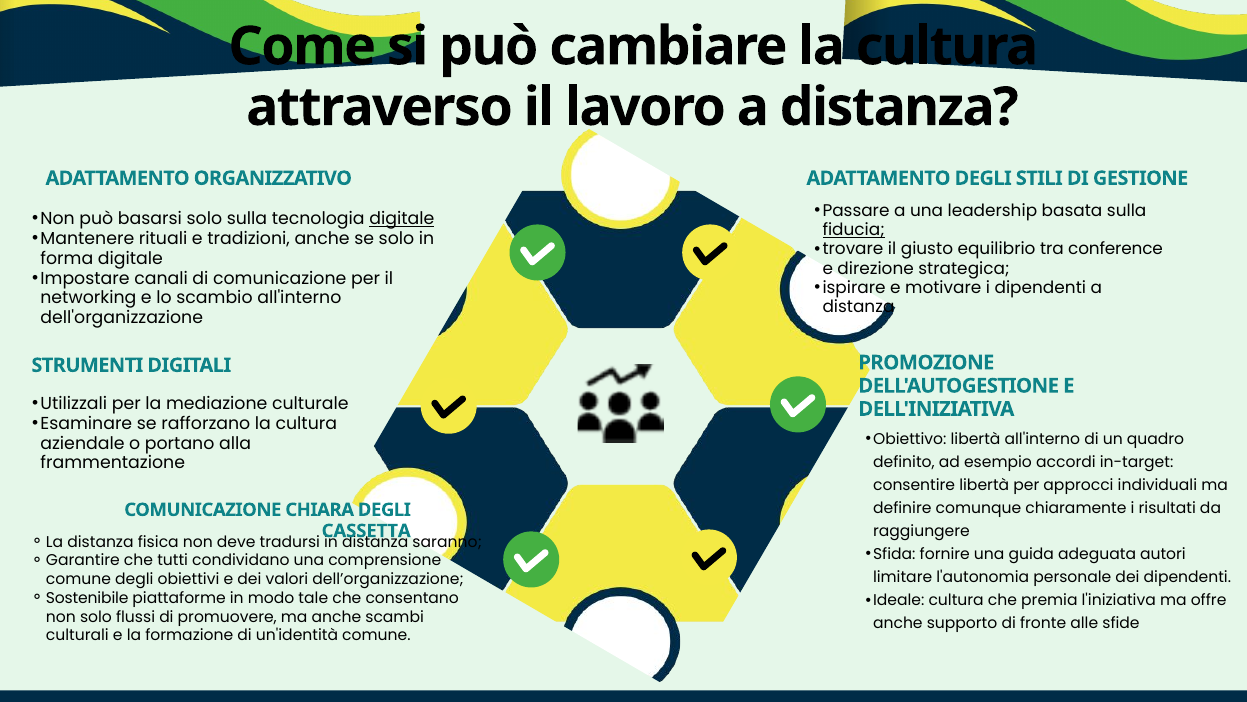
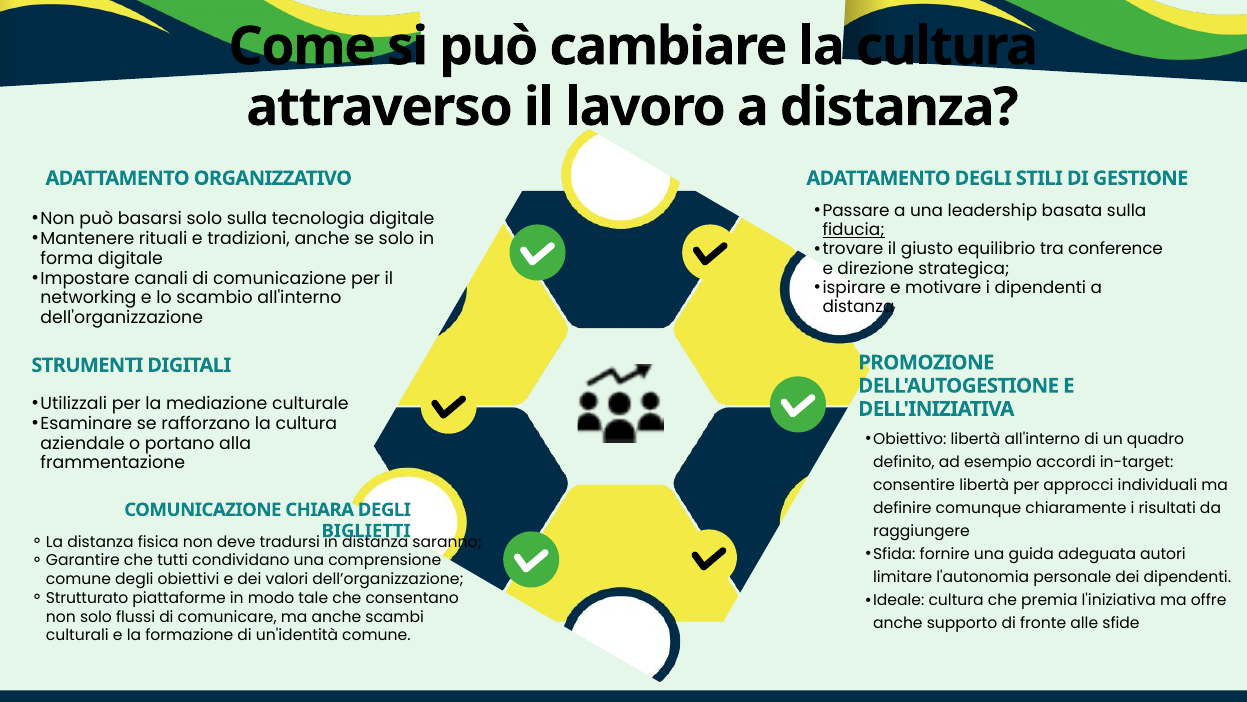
digitale at (402, 219) underline: present -> none
CASSETTA: CASSETTA -> BIGLIETTI
Sostenibile: Sostenibile -> Strutturato
promuovere: promuovere -> comunicare
